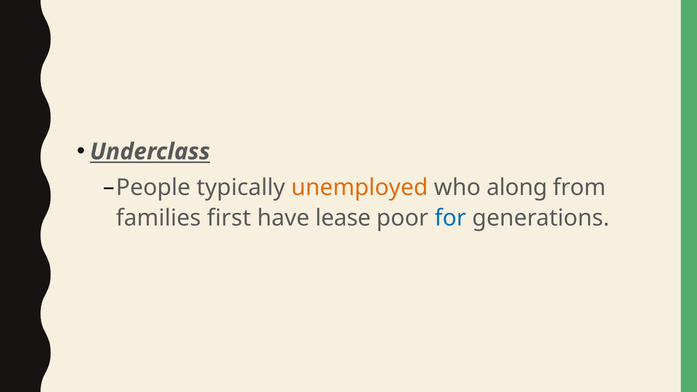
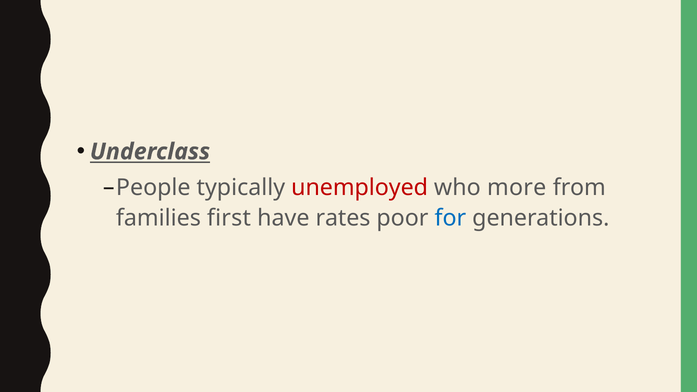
unemployed colour: orange -> red
along: along -> more
lease: lease -> rates
